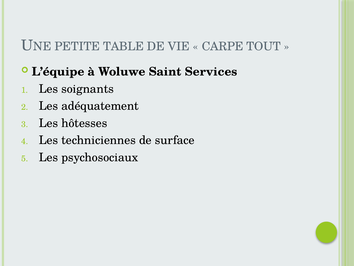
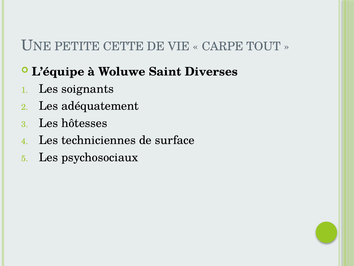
TABLE: TABLE -> CETTE
Services: Services -> Diverses
